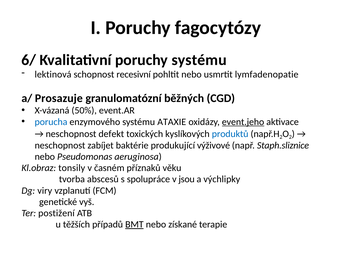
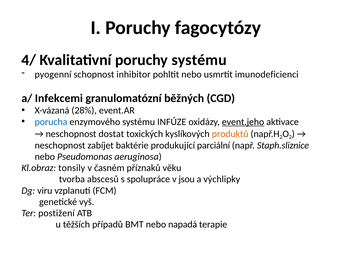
6/: 6/ -> 4/
lektinová: lektinová -> pyogenní
recesivní: recesivní -> inhibitor
lymfadenopatie: lymfadenopatie -> imunodeficienci
Prosazuje: Prosazuje -> Infekcemi
50%: 50% -> 28%
ATAXIE: ATAXIE -> INFÚZE
defekt: defekt -> dostat
produktů colour: blue -> orange
výživové: výživové -> parciální
viry: viry -> viru
BMT underline: present -> none
získané: získané -> napadá
